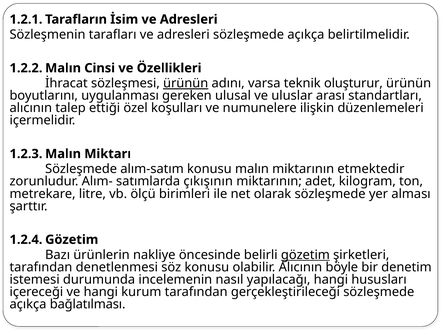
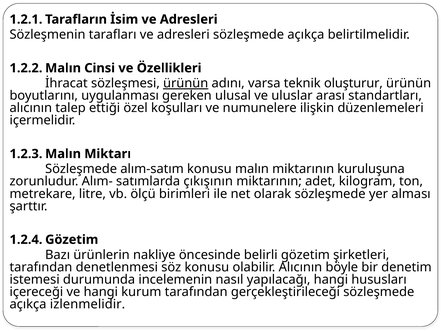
etmektedir: etmektedir -> kuruluşuna
gözetim underline: present -> none
bağlatılması: bağlatılması -> izlenmelidir
